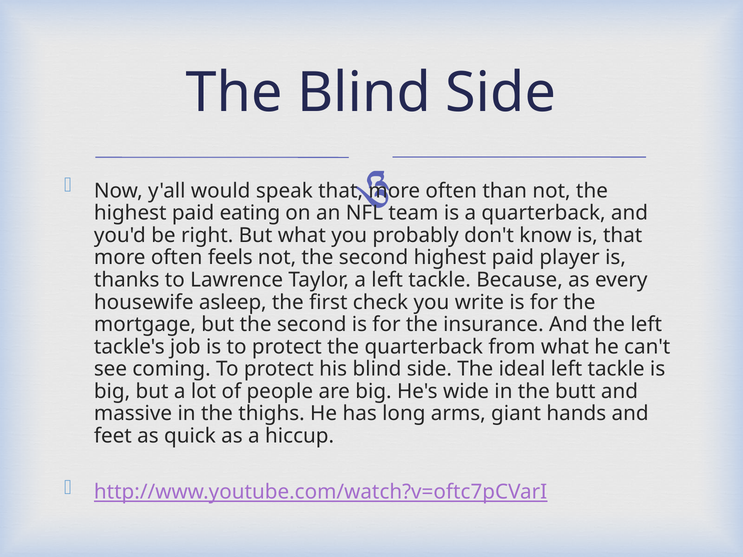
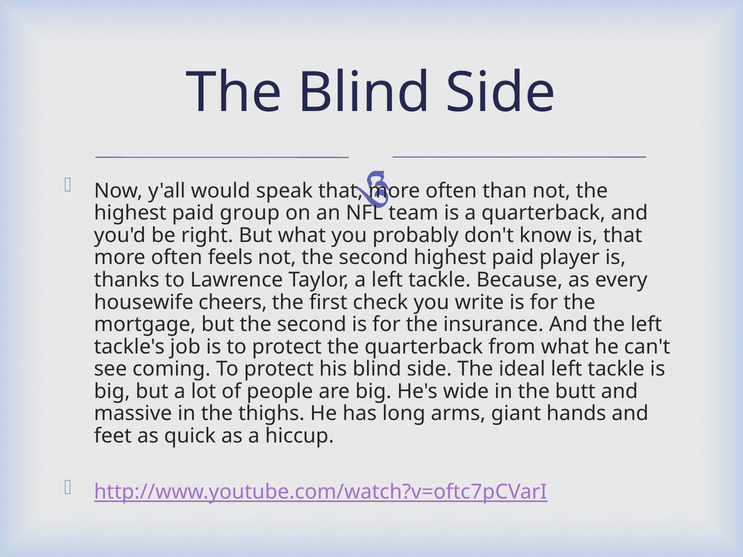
eating: eating -> group
asleep: asleep -> cheers
